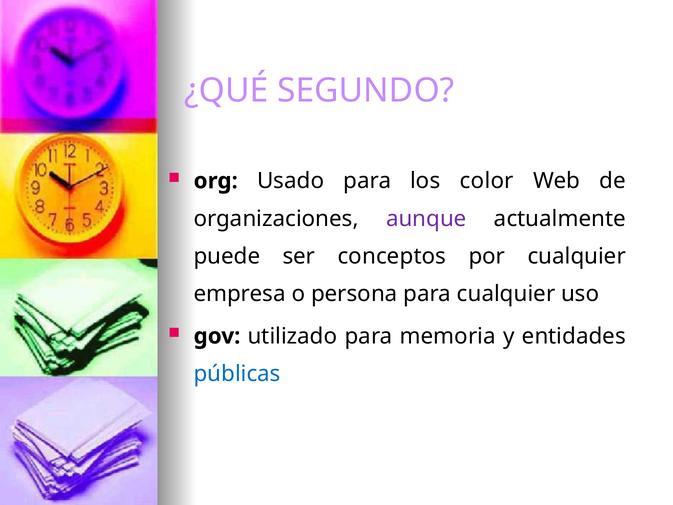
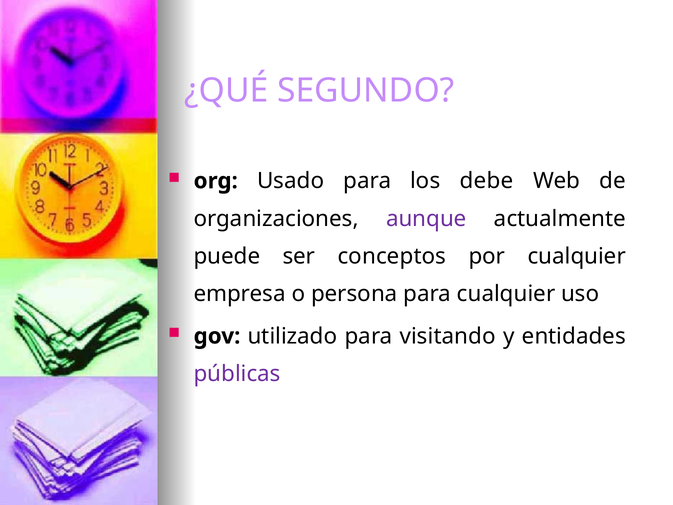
color: color -> debe
memoria: memoria -> visitando
públicas colour: blue -> purple
